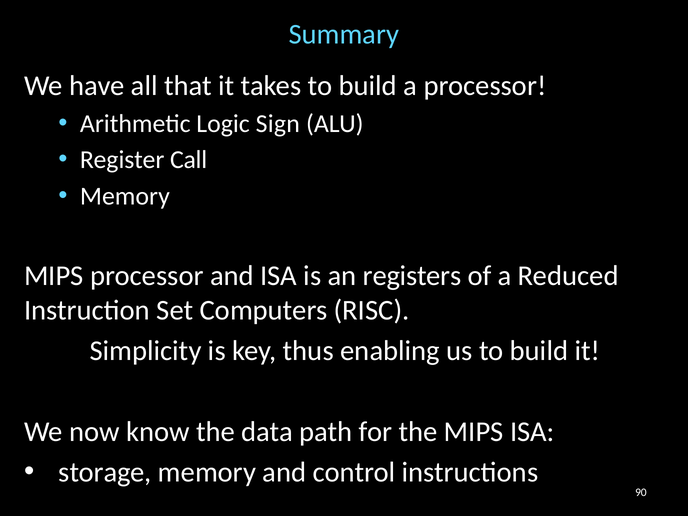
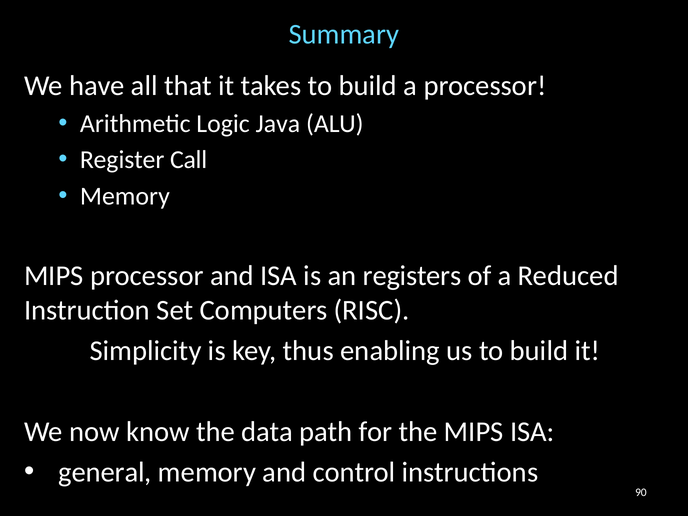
Sign: Sign -> Java
storage: storage -> general
